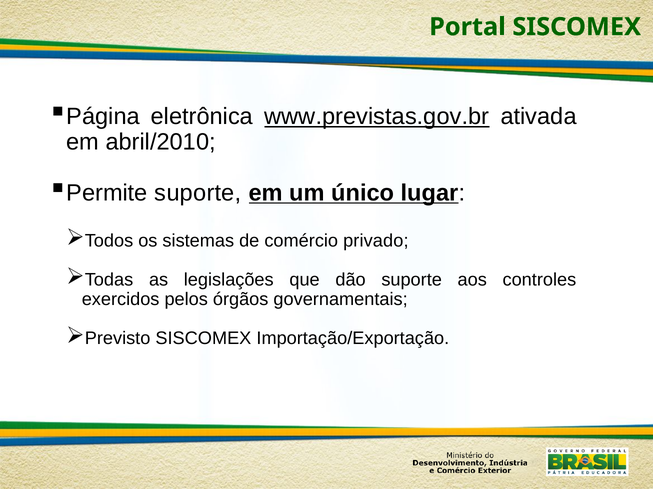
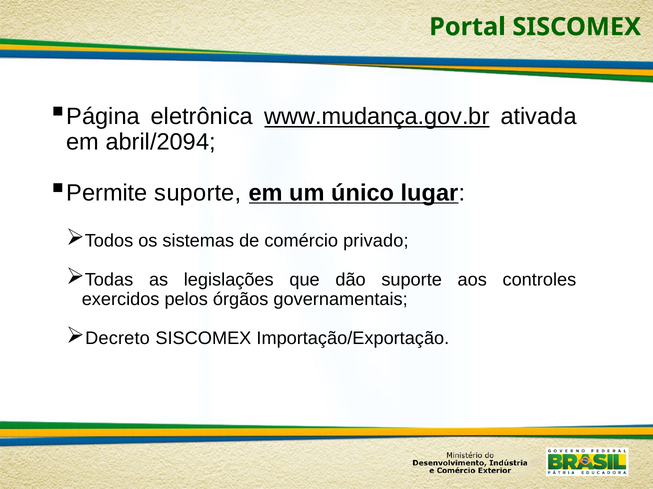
www.previstas.gov.br: www.previstas.gov.br -> www.mudança.gov.br
abril/2010: abril/2010 -> abril/2094
Previsto: Previsto -> Decreto
